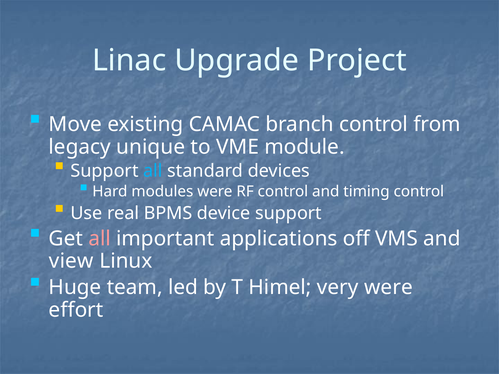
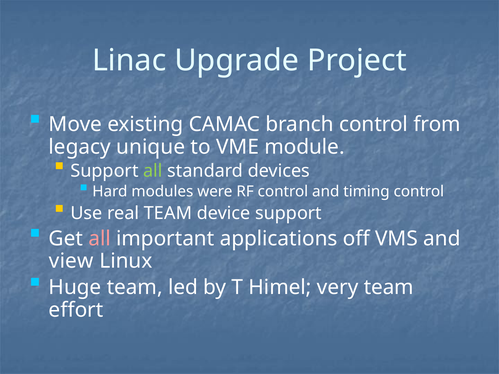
all at (153, 171) colour: light blue -> light green
real BPMS: BPMS -> TEAM
very were: were -> team
